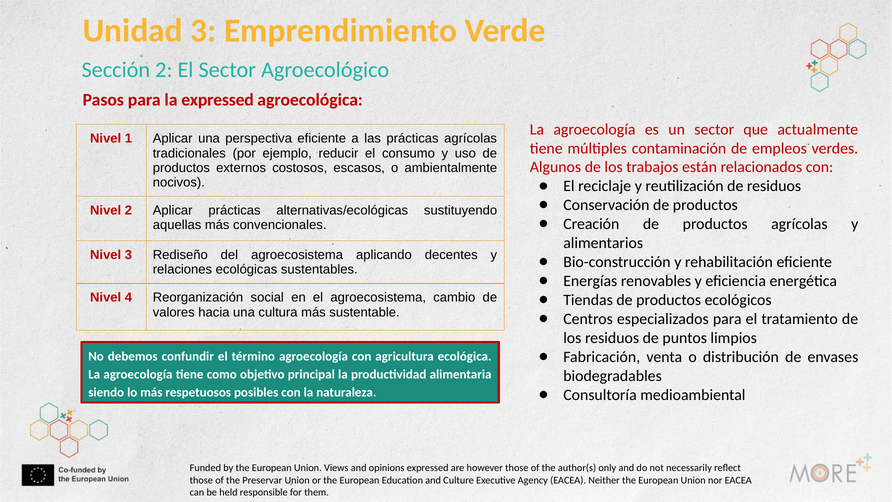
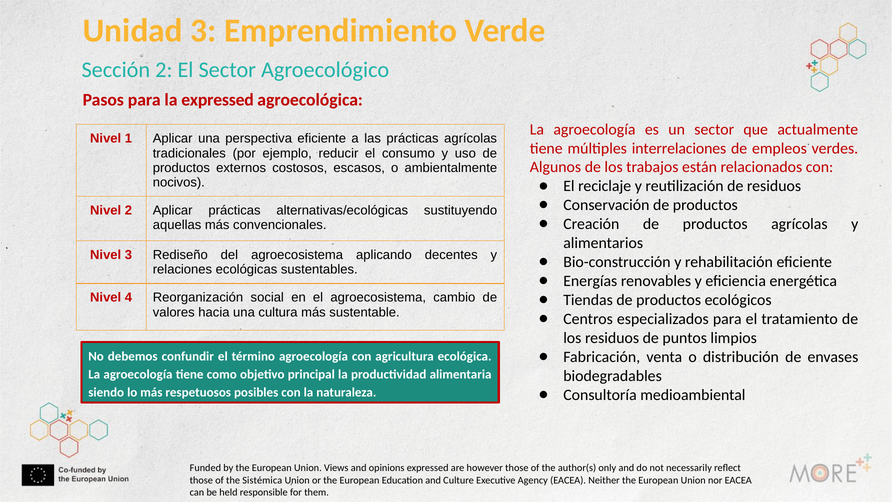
contaminación: contaminación -> interrelaciones
Preservar: Preservar -> Sistémica
